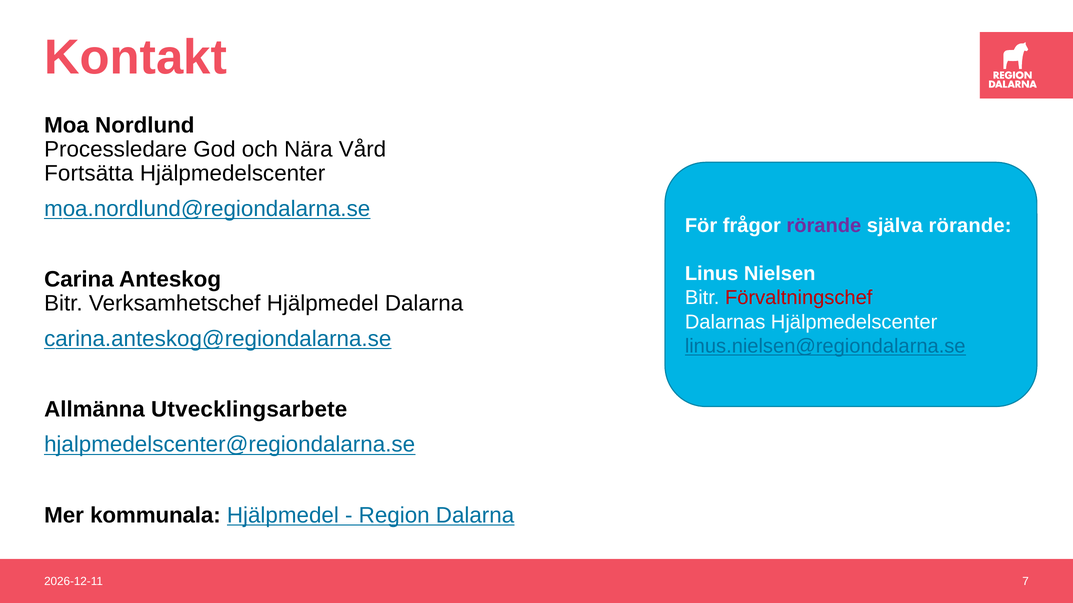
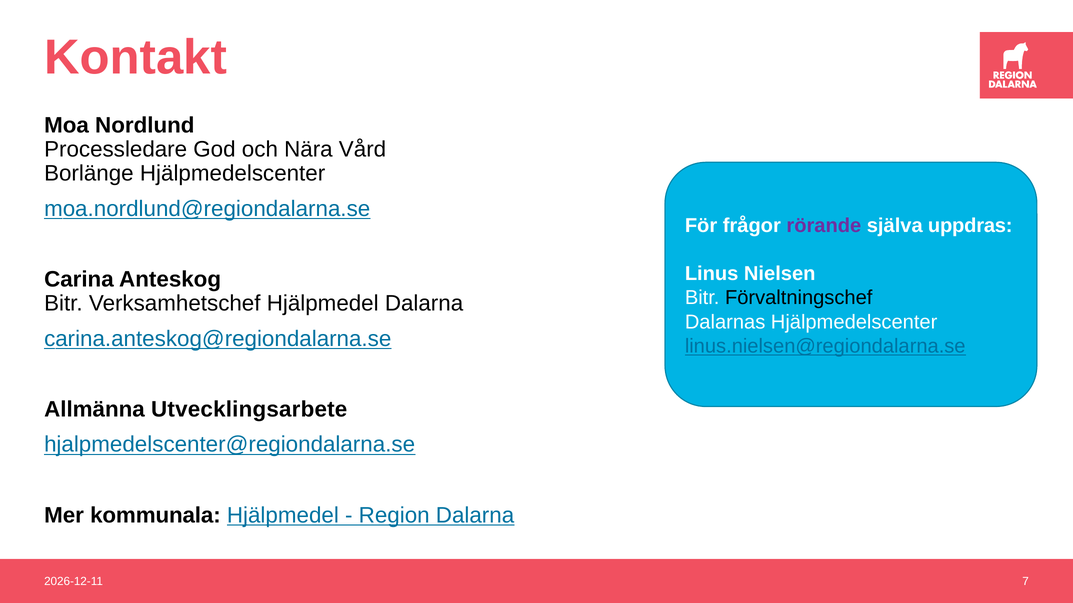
Fortsätta: Fortsätta -> Borlänge
själva rörande: rörande -> uppdras
Förvaltningschef colour: red -> black
